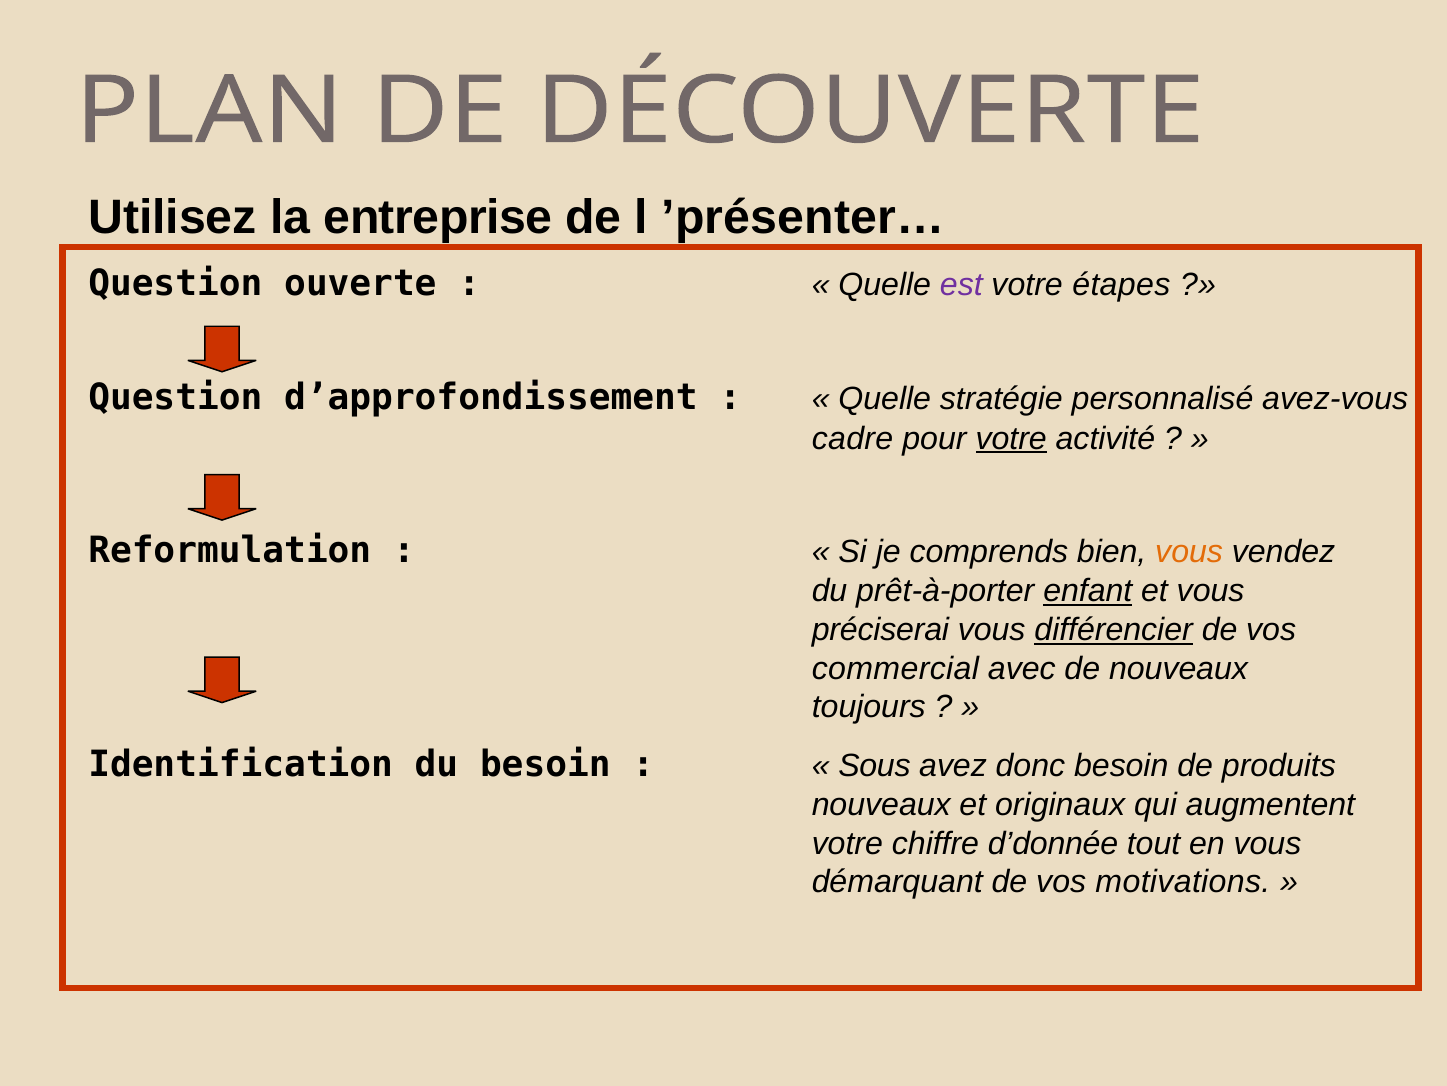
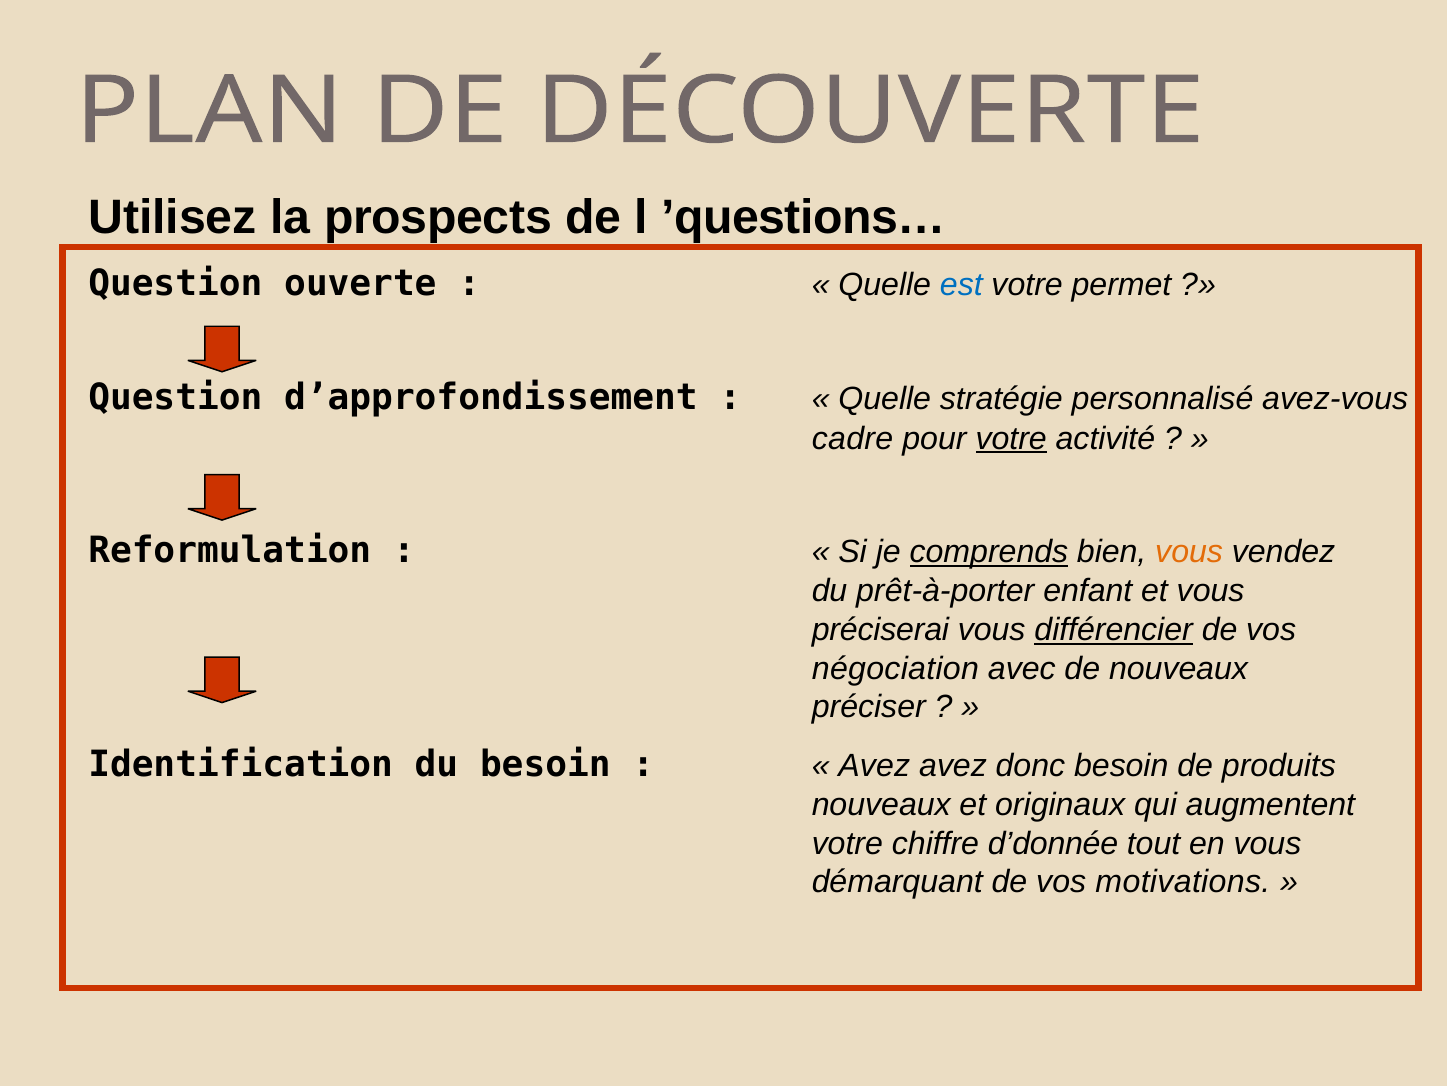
entreprise: entreprise -> prospects
’présenter…: ’présenter… -> ’questions…
est colour: purple -> blue
étapes: étapes -> permet
comprends underline: none -> present
enfant underline: present -> none
commercial: commercial -> négociation
toujours: toujours -> préciser
Sous at (874, 765): Sous -> Avez
